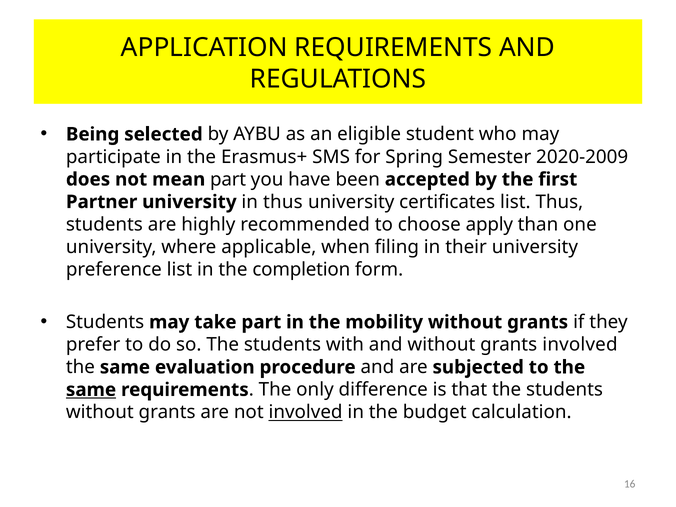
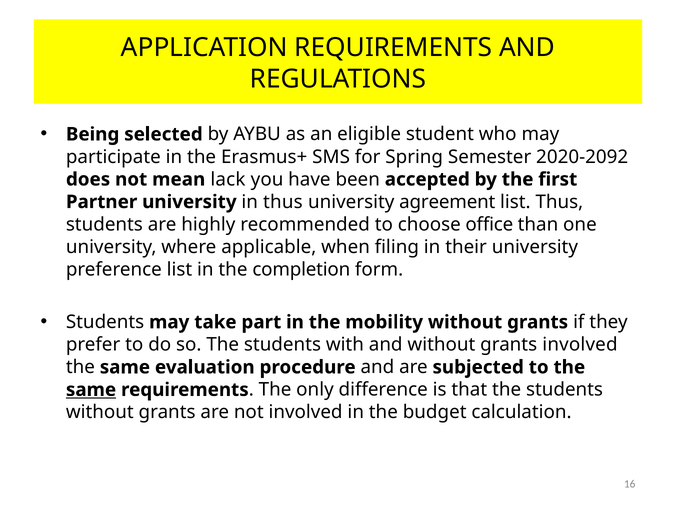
2020-2009: 2020-2009 -> 2020-2092
mean part: part -> lack
certificates: certificates -> agreement
apply: apply -> office
involved at (306, 412) underline: present -> none
